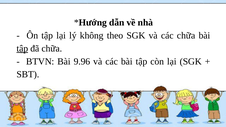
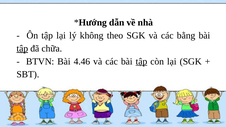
các chữa: chữa -> bằng
9.96: 9.96 -> 4.46
tập at (141, 61) underline: none -> present
